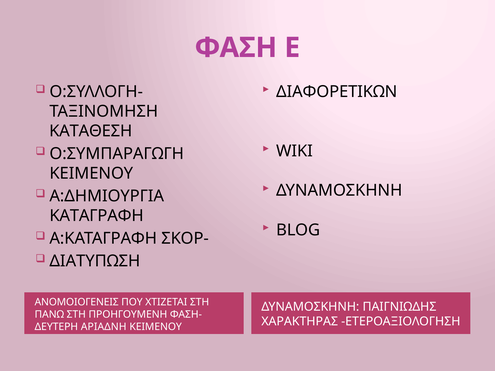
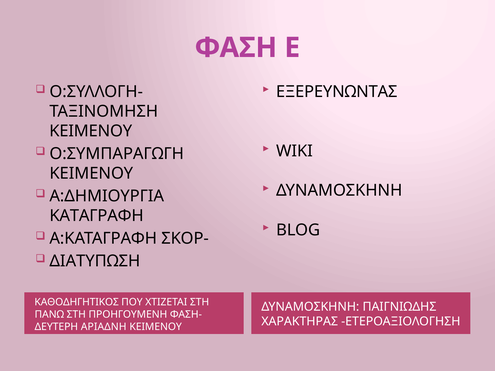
ΔΙΑΦΟΡΕΤΙΚΩΝ: ΔΙΑΦΟΡΕΤΙΚΩΝ -> ΕΞΕΡΕΥΝΩΝΤΑΣ
ΚΑΤΑΘΕΣΗ at (91, 131): ΚΑΤΑΘΕΣΗ -> ΚΕΙΜΕΝΟΥ
ΑΝΟΜΟΙΟΓΕΝΕΙΣ: ΑΝΟΜΟΙΟΓΕΝΕΙΣ -> ΚΑΘΟΔΗΓΗΤΙΚΟΣ
